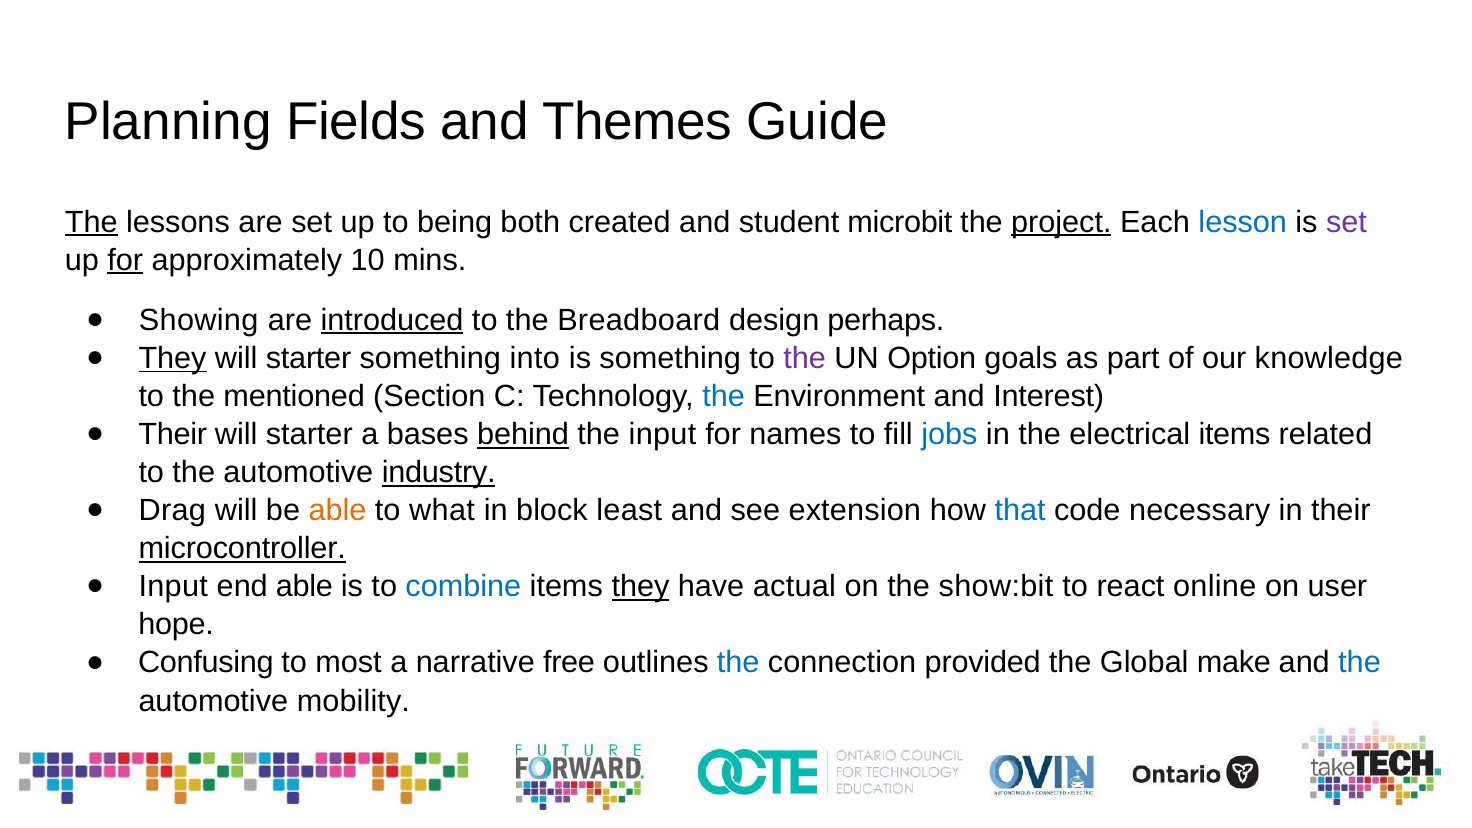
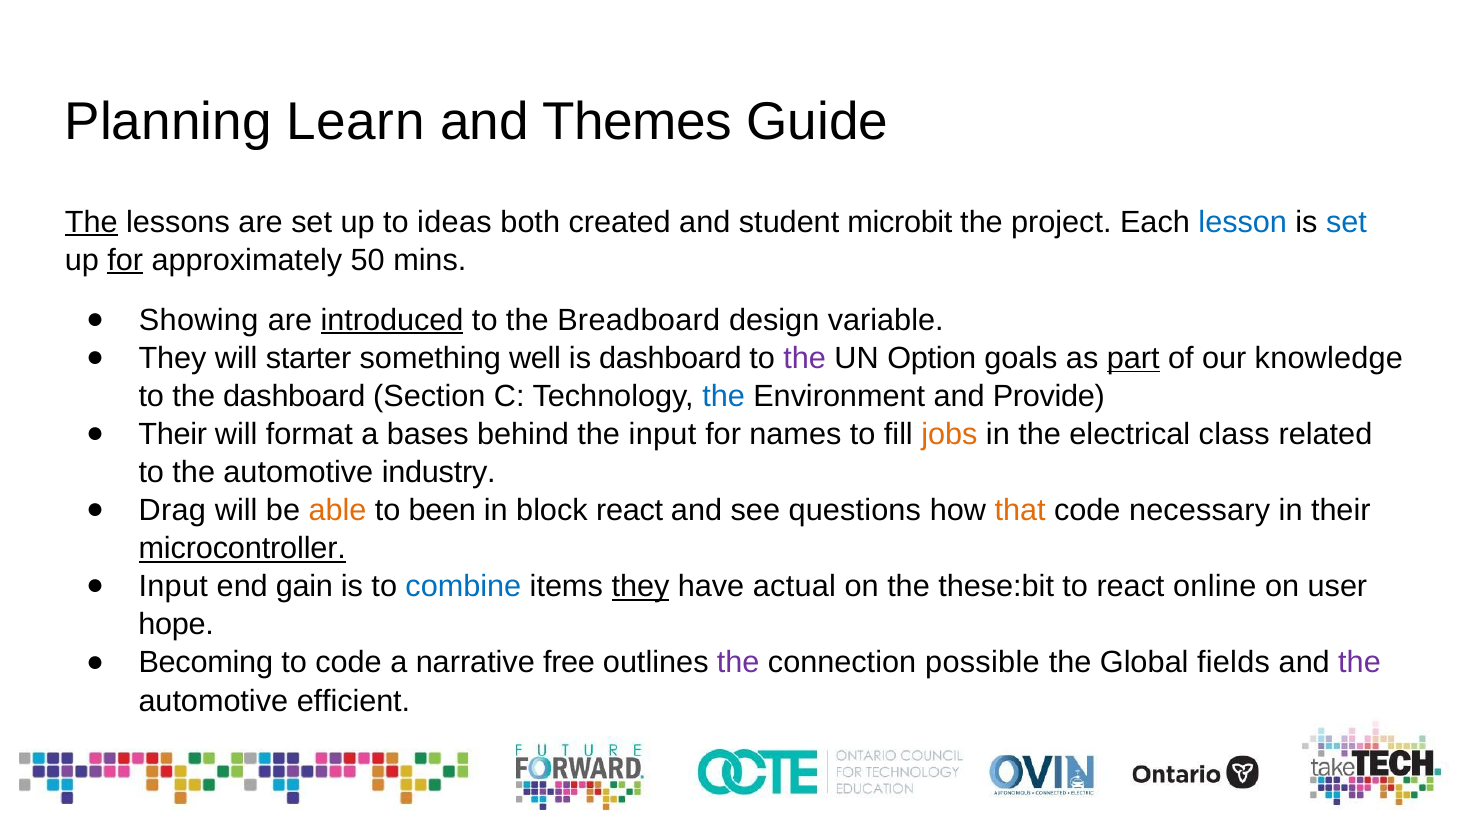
Fields: Fields -> Learn
being: being -> ideas
project underline: present -> none
set at (1346, 222) colour: purple -> blue
10: 10 -> 50
perhaps: perhaps -> variable
They at (173, 358) underline: present -> none
into: into -> well
is something: something -> dashboard
part underline: none -> present
the mentioned: mentioned -> dashboard
Interest: Interest -> Provide
starter at (309, 434): starter -> format
behind underline: present -> none
jobs colour: blue -> orange
electrical items: items -> class
industry underline: present -> none
what: what -> been
block least: least -> react
extension: extension -> questions
that colour: blue -> orange
end able: able -> gain
show:bit: show:bit -> these:bit
Confusing: Confusing -> Becoming
to most: most -> code
the at (738, 663) colour: blue -> purple
provided: provided -> possible
make: make -> fields
the at (1360, 663) colour: blue -> purple
mobility: mobility -> efficient
